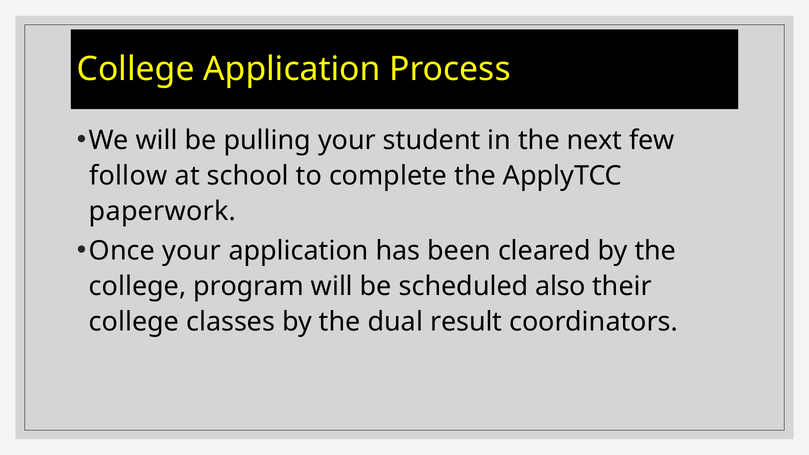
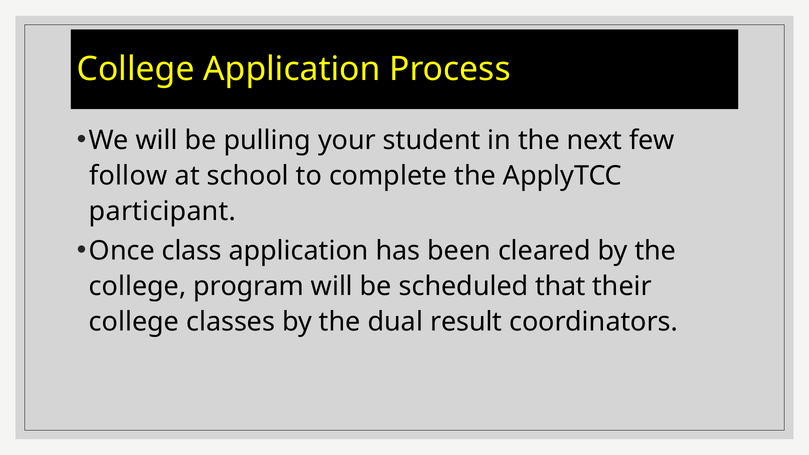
paperwork: paperwork -> participant
Once your: your -> class
also: also -> that
